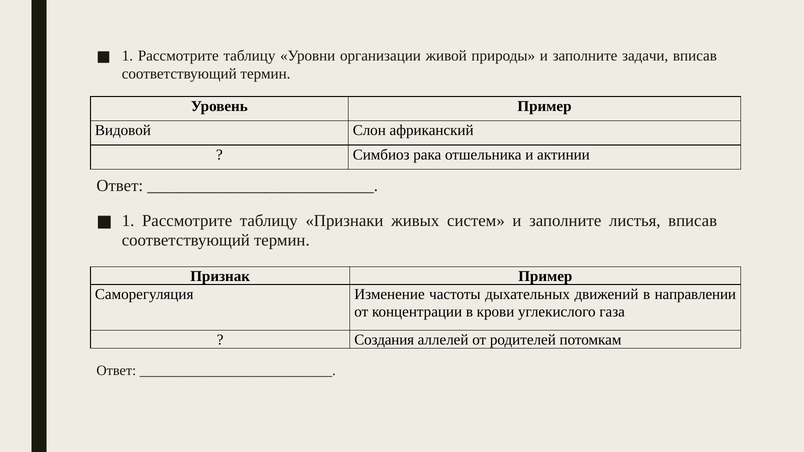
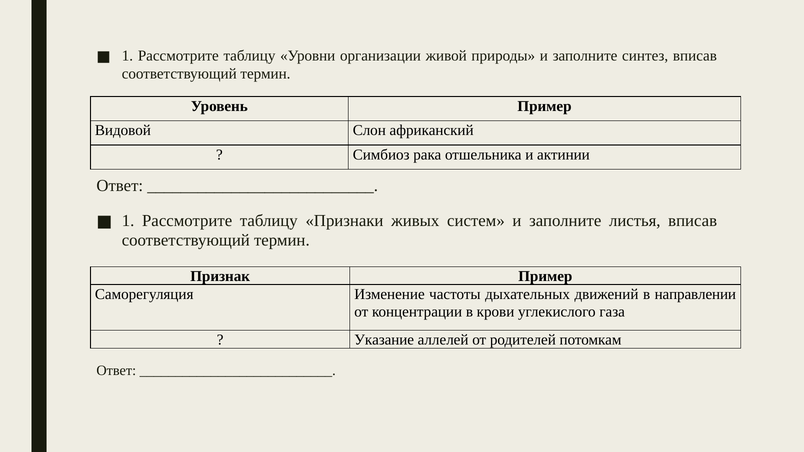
задачи: задачи -> синтез
Создания: Создания -> Указание
